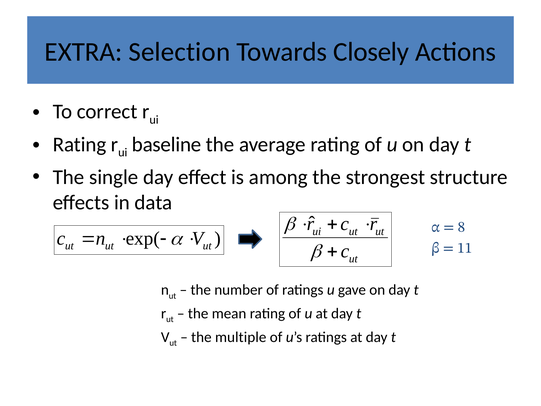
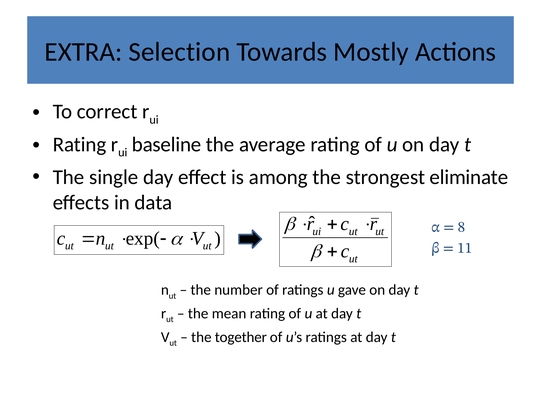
Closely: Closely -> Mostly
structure: structure -> eliminate
multiple: multiple -> together
